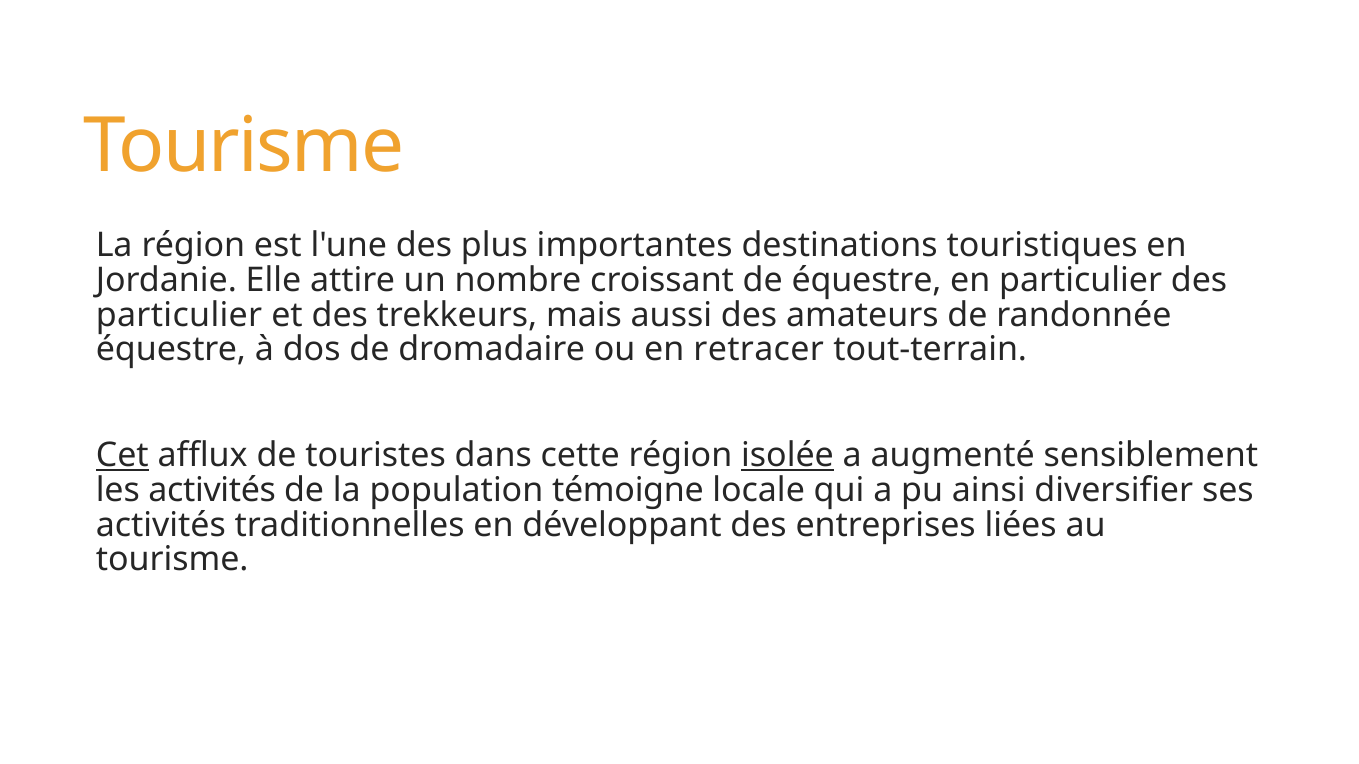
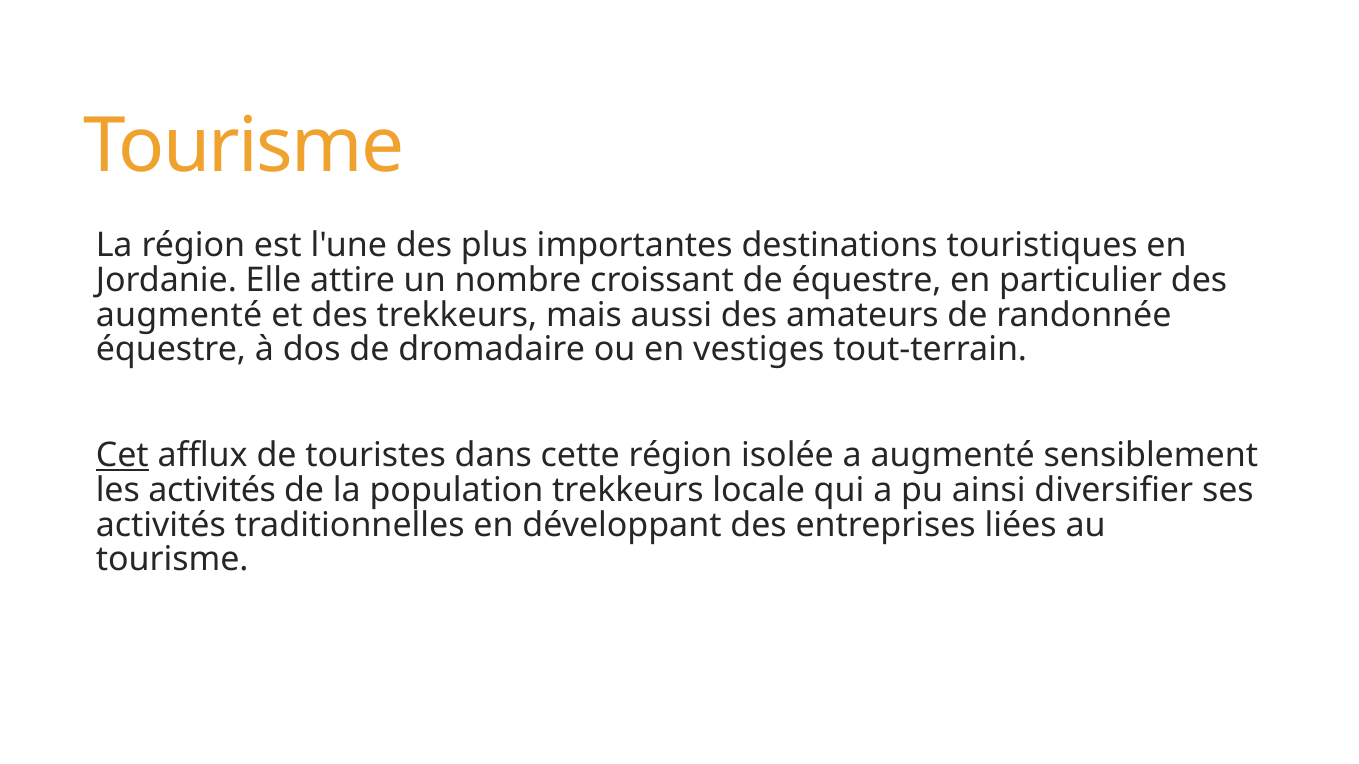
particulier at (179, 315): particulier -> augmenté
retracer: retracer -> vestiges
isolée underline: present -> none
population témoigne: témoigne -> trekkeurs
